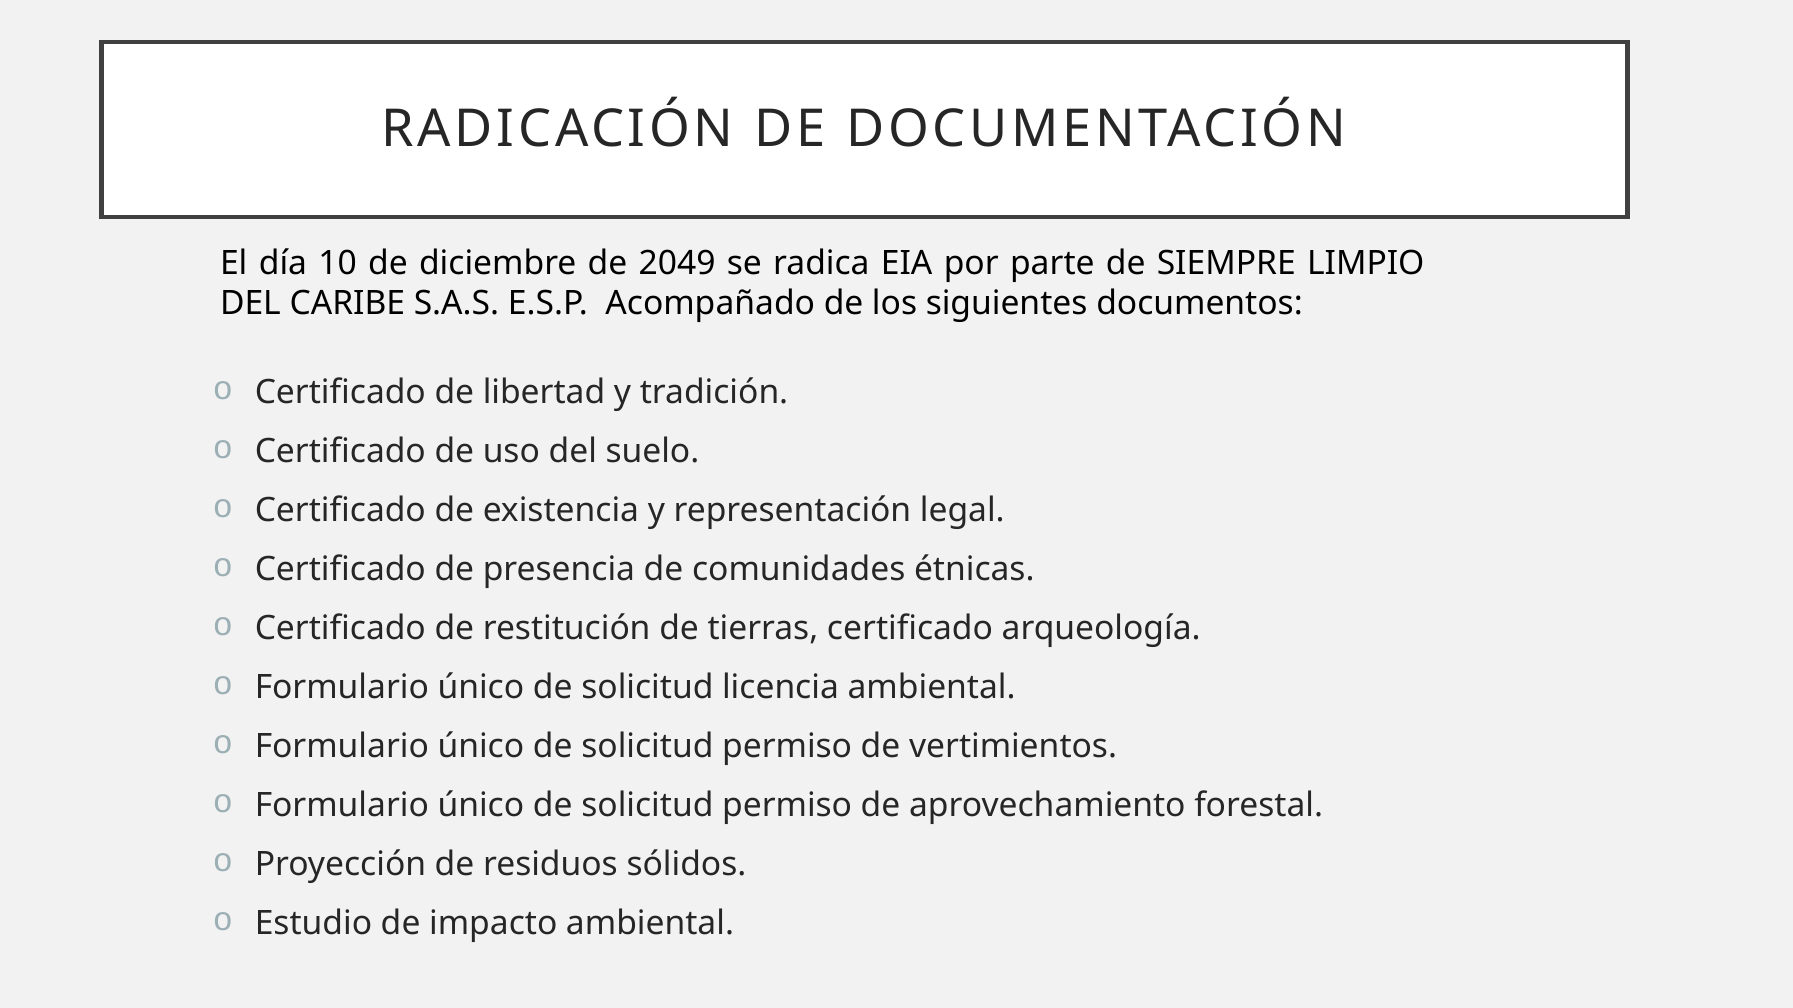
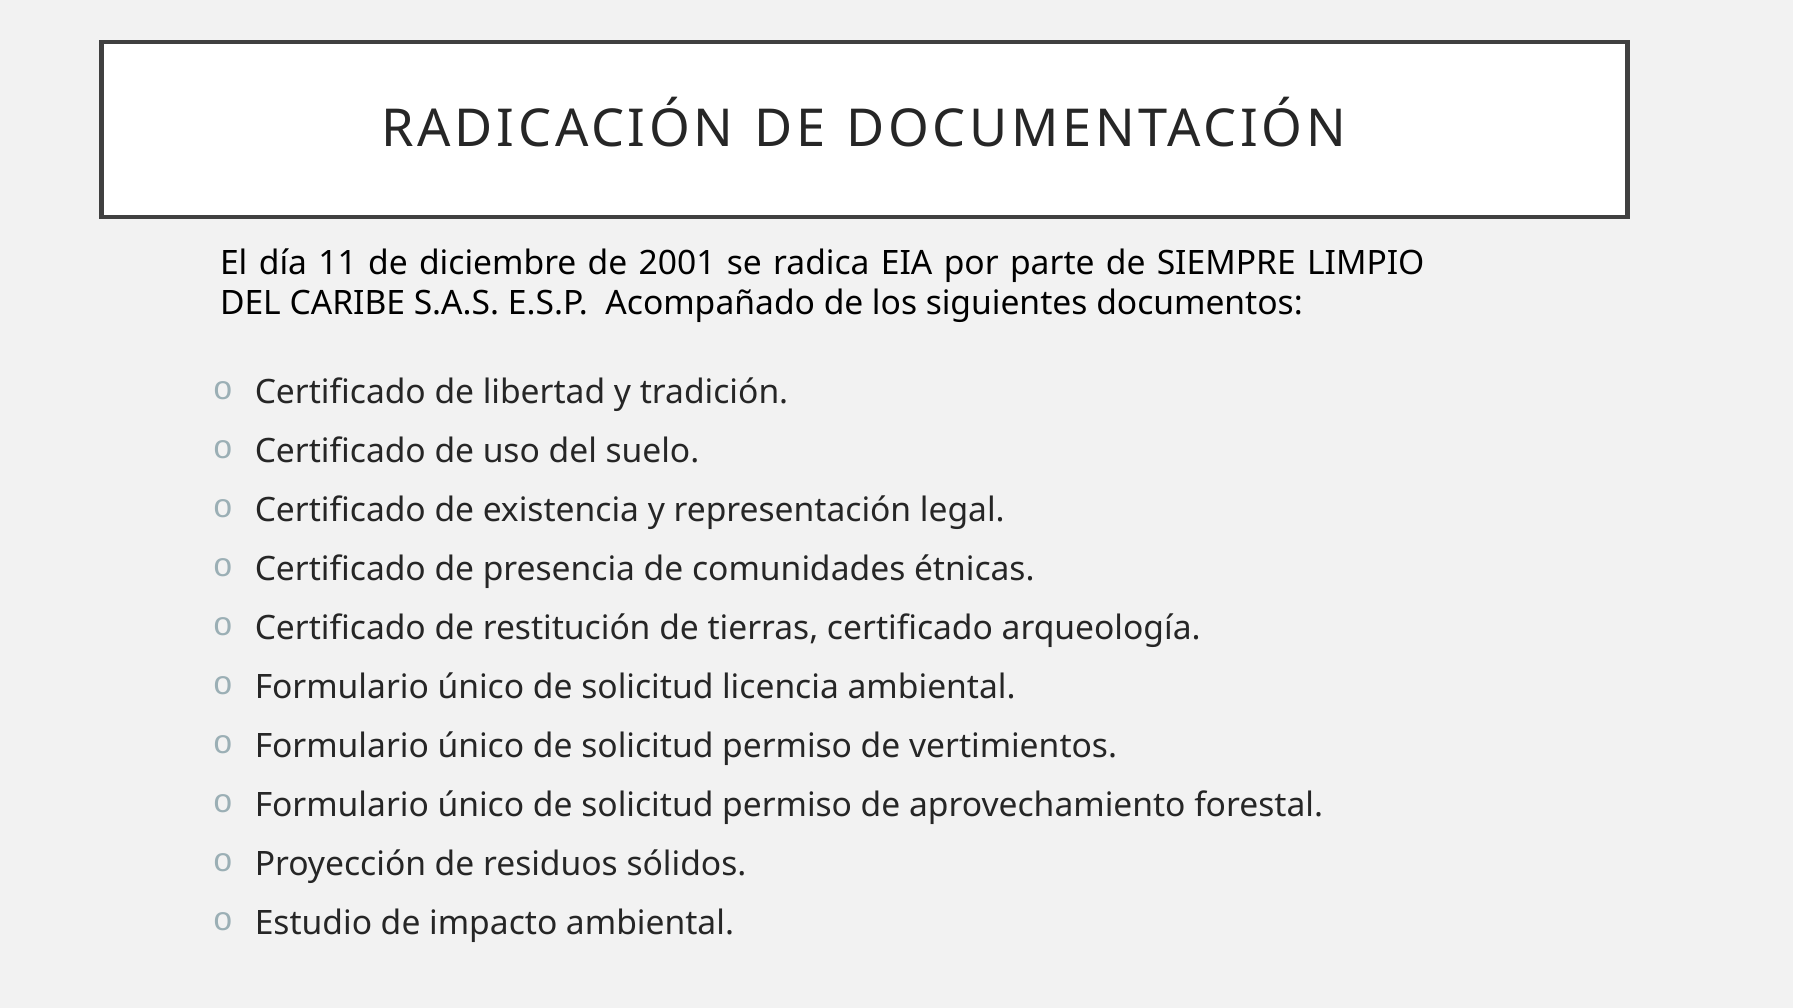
10: 10 -> 11
2049: 2049 -> 2001
